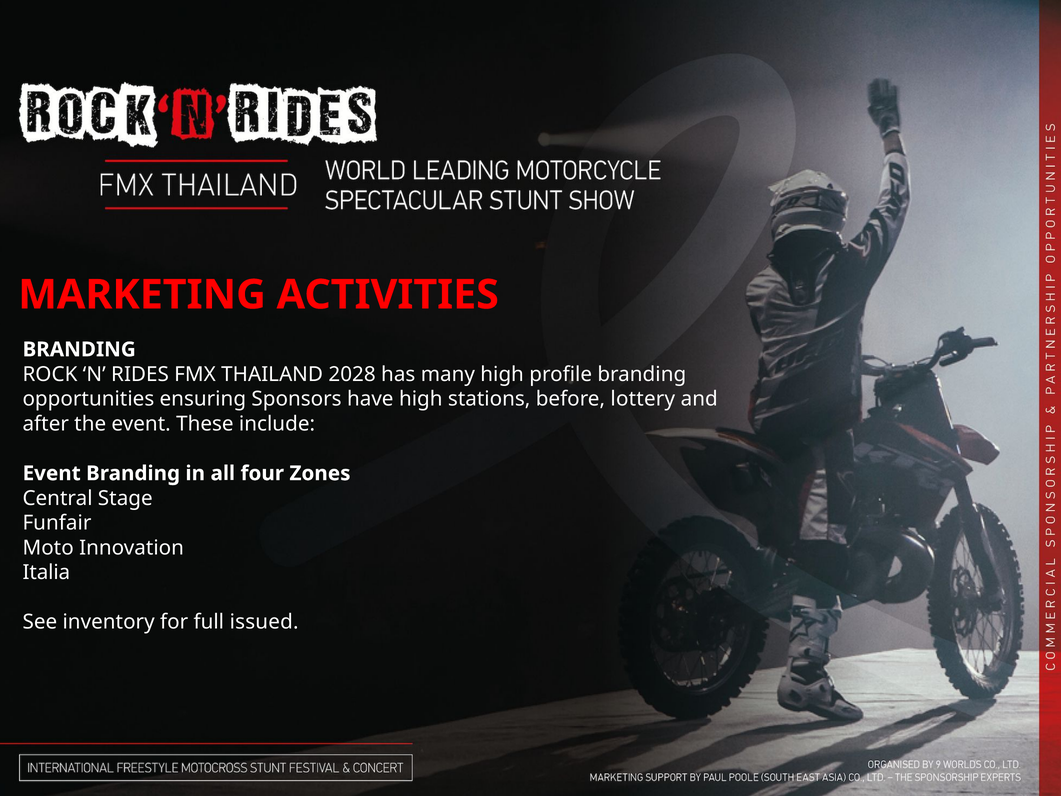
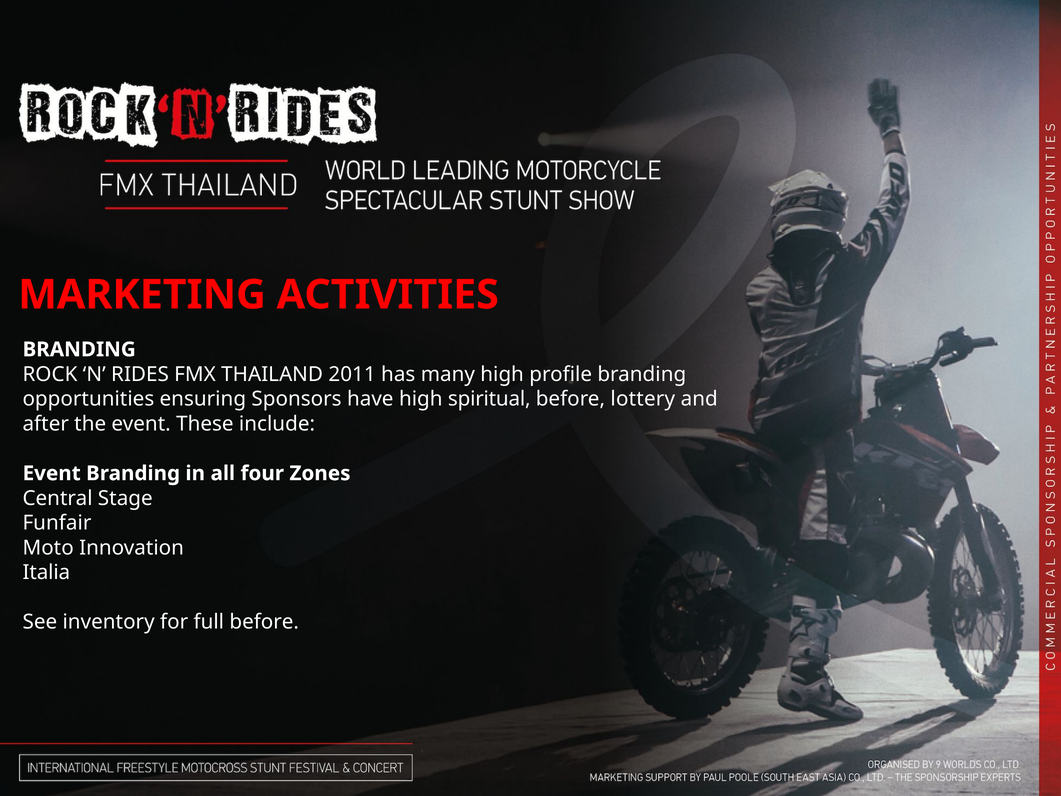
2028: 2028 -> 2011
stations: stations -> spiritual
full issued: issued -> before
